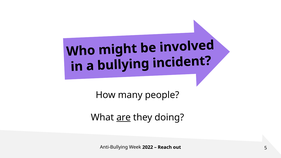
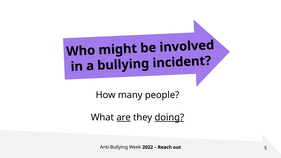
doing underline: none -> present
